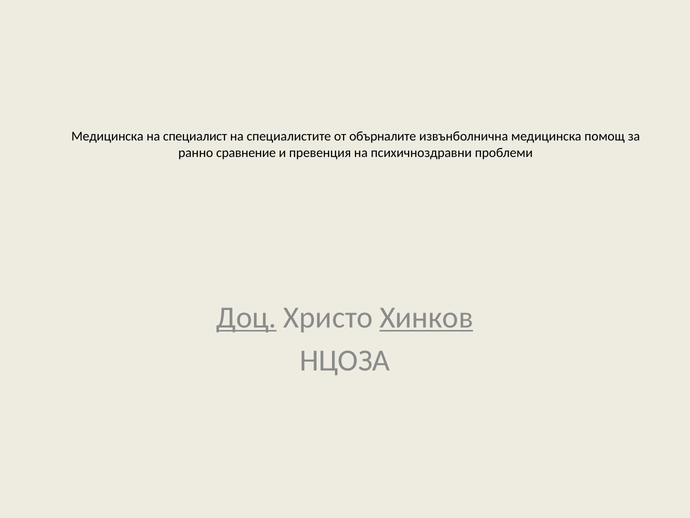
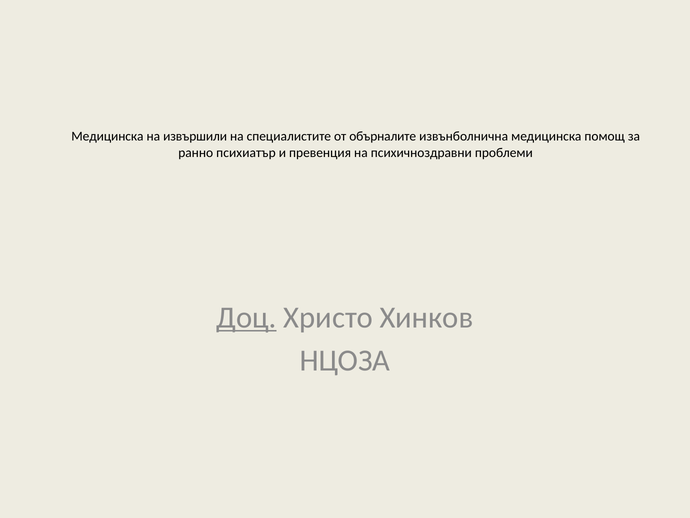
специалист: специалист -> извършили
сравнение: сравнение -> психиатър
Хинков underline: present -> none
